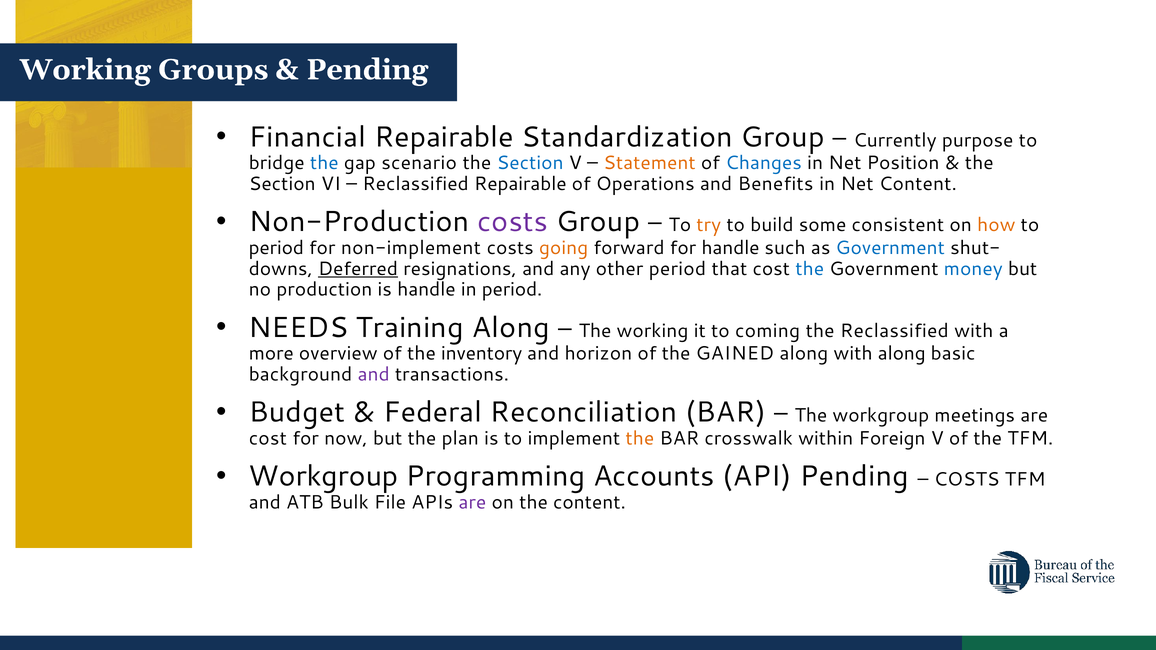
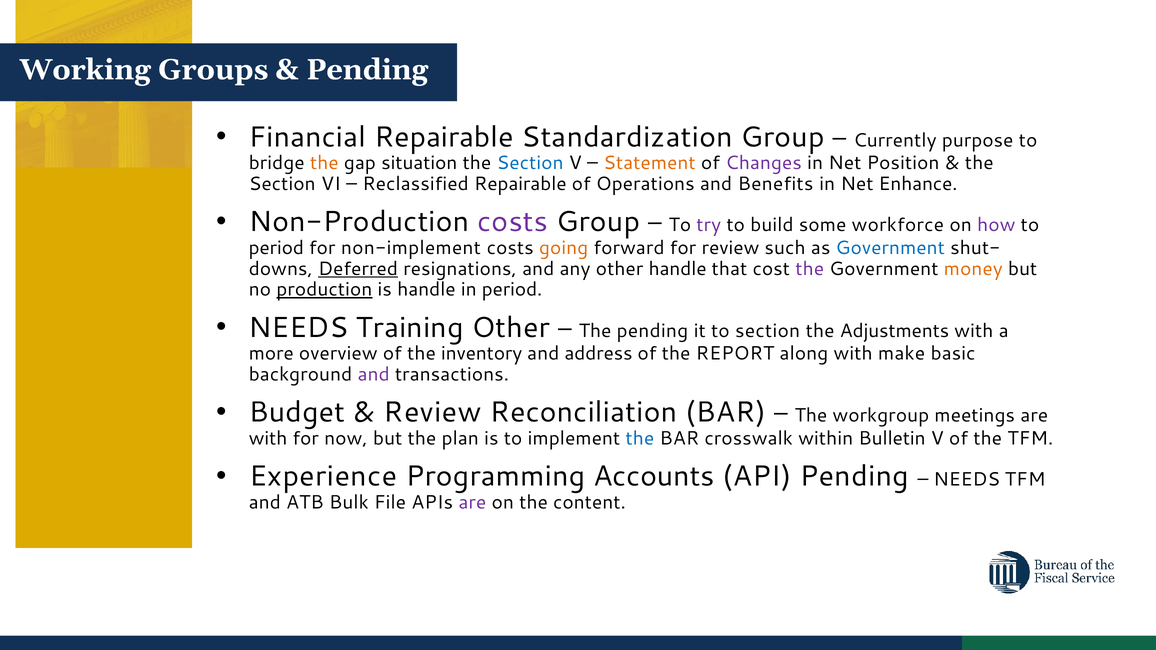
the at (324, 163) colour: blue -> orange
scenario: scenario -> situation
Changes colour: blue -> purple
Net Content: Content -> Enhance
try colour: orange -> purple
consistent: consistent -> workforce
how colour: orange -> purple
for handle: handle -> review
other period: period -> handle
the at (810, 269) colour: blue -> purple
money colour: blue -> orange
production underline: none -> present
Training Along: Along -> Other
The working: working -> pending
to coming: coming -> section
the Reclassified: Reclassified -> Adjustments
horizon: horizon -> address
GAINED: GAINED -> REPORT
with along: along -> make
Federal at (433, 412): Federal -> Review
cost at (268, 438): cost -> with
the at (640, 438) colour: orange -> blue
Foreign: Foreign -> Bulletin
Workgroup at (323, 476): Workgroup -> Experience
COSTS at (967, 480): COSTS -> NEEDS
